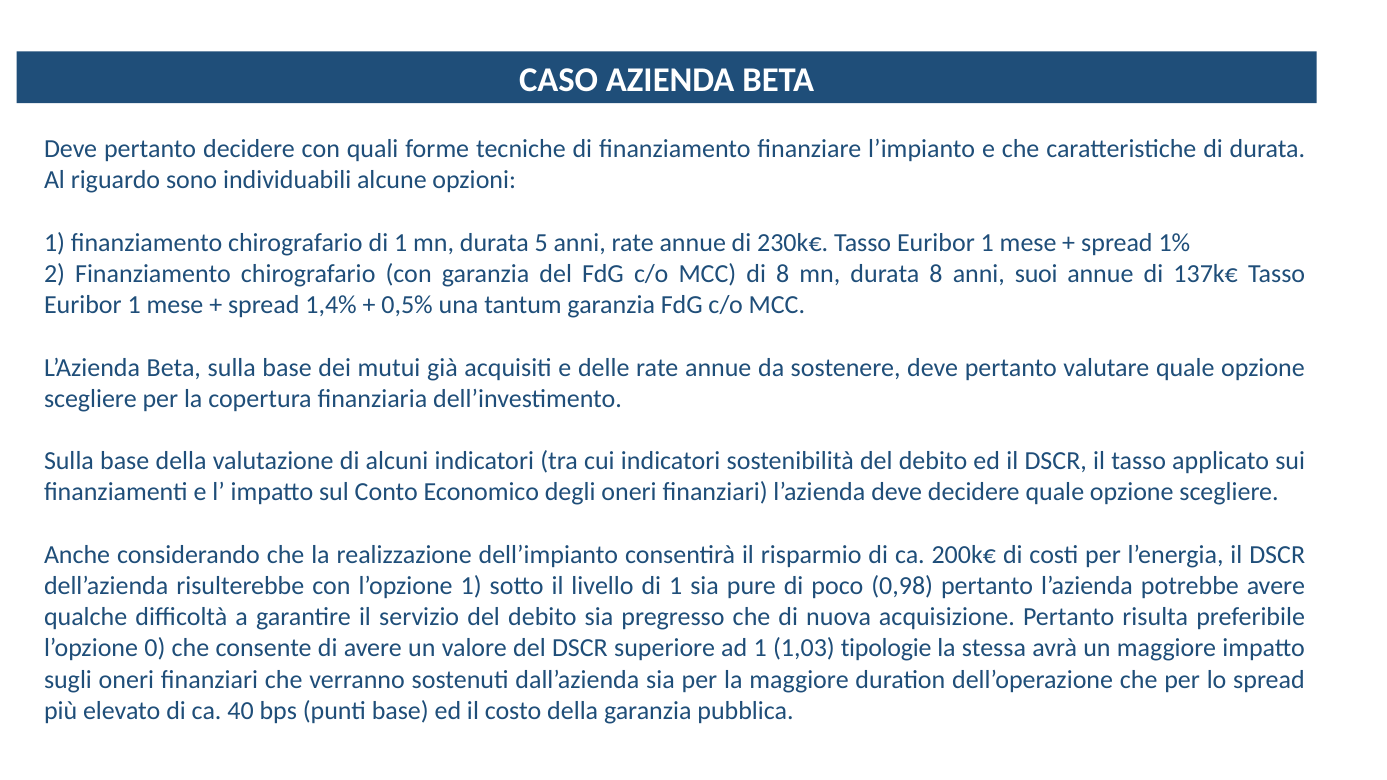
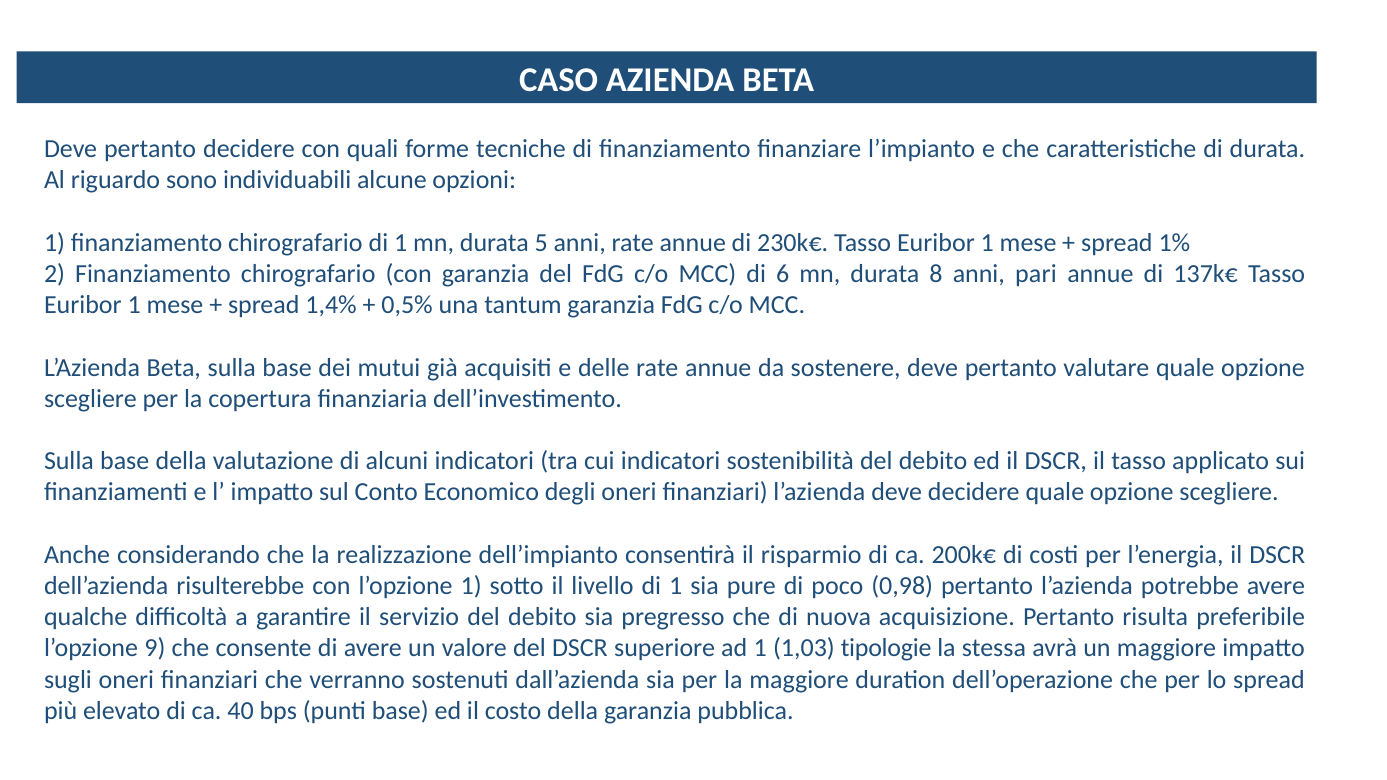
di 8: 8 -> 6
suoi: suoi -> pari
0: 0 -> 9
